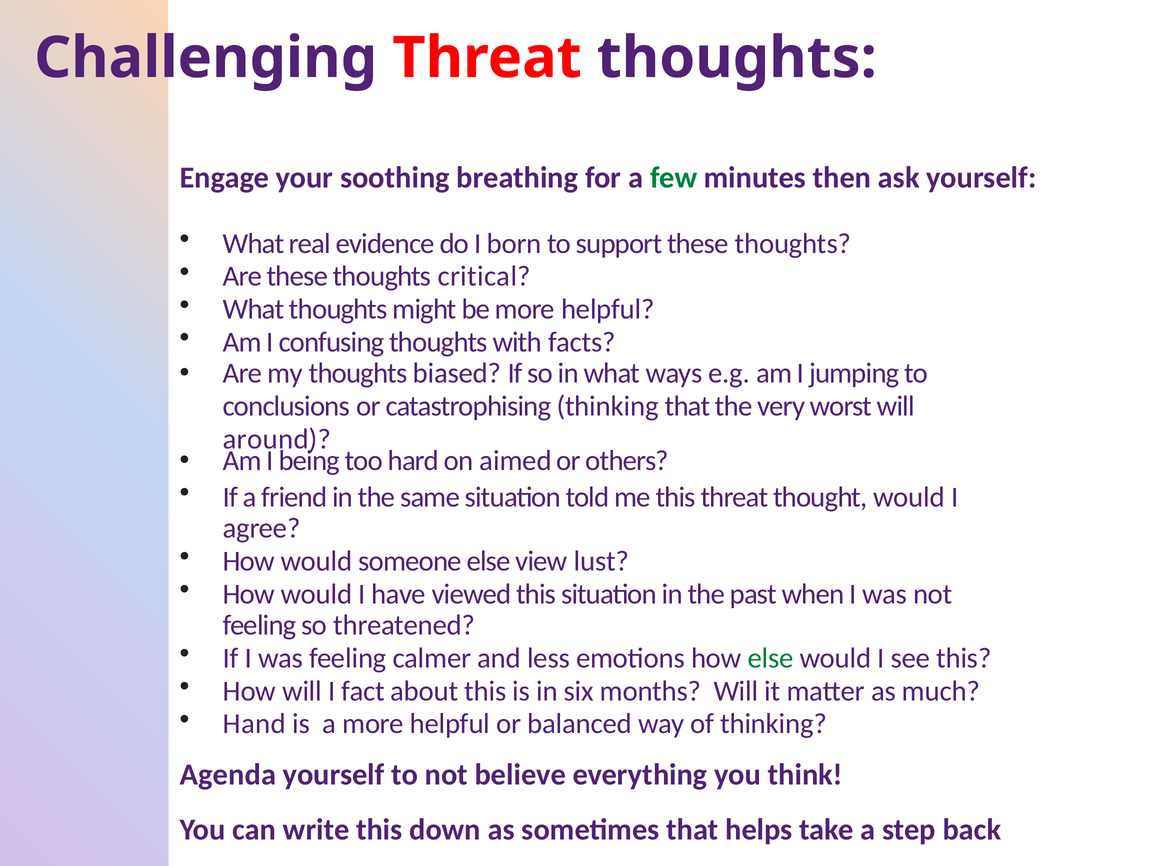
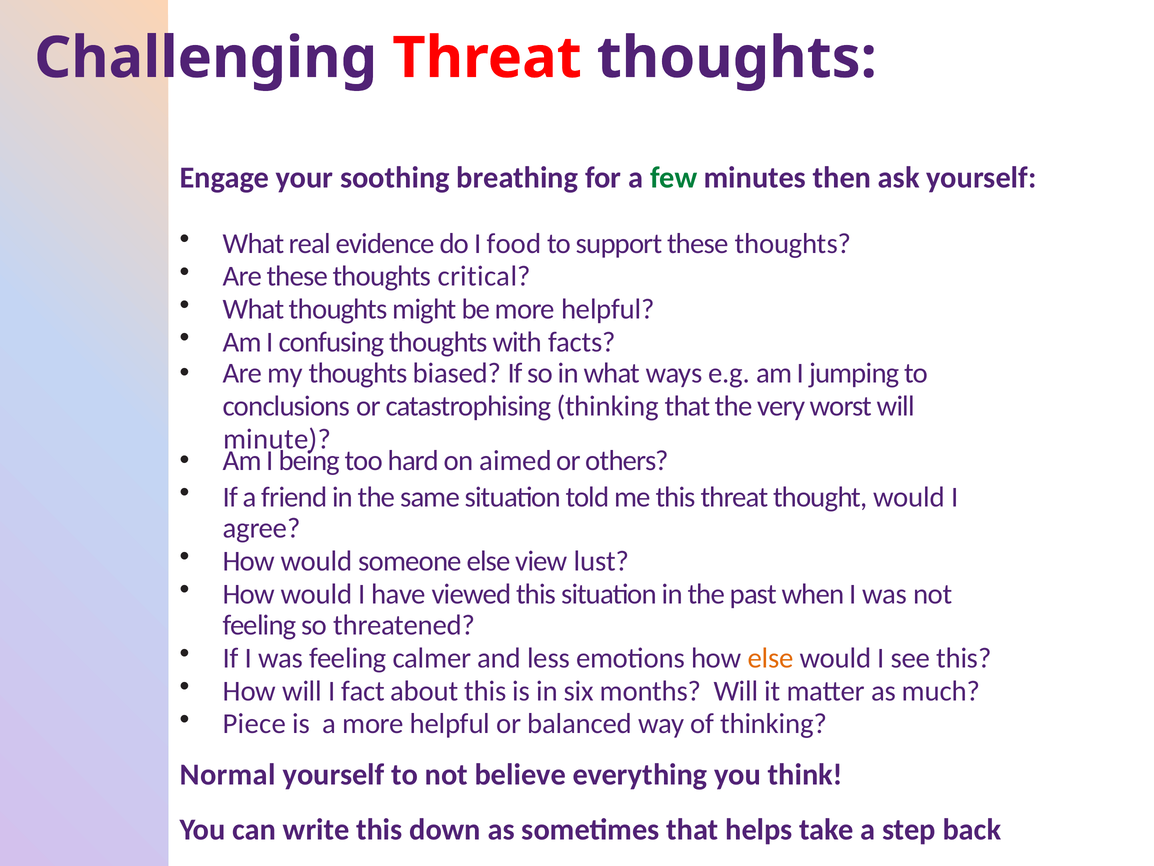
born: born -> food
around: around -> minute
else at (771, 658) colour: green -> orange
Hand: Hand -> Piece
Agenda: Agenda -> Normal
